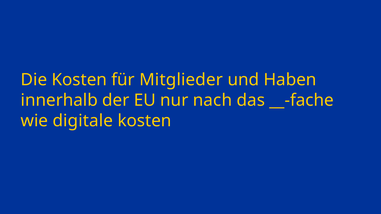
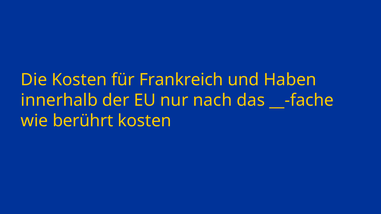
Mitglieder: Mitglieder -> Frankreich
digitale: digitale -> berührt
